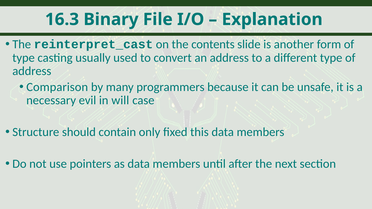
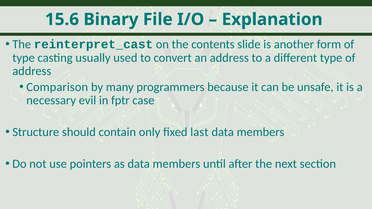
16.3: 16.3 -> 15.6
will: will -> fptr
this: this -> last
